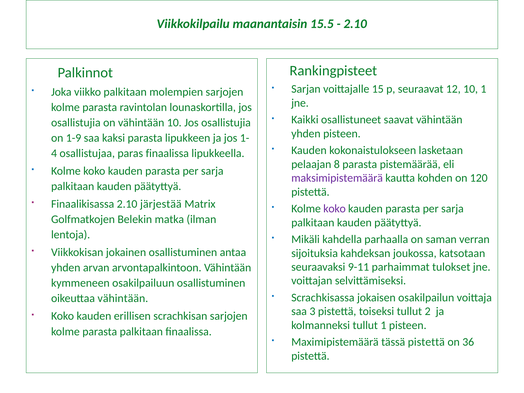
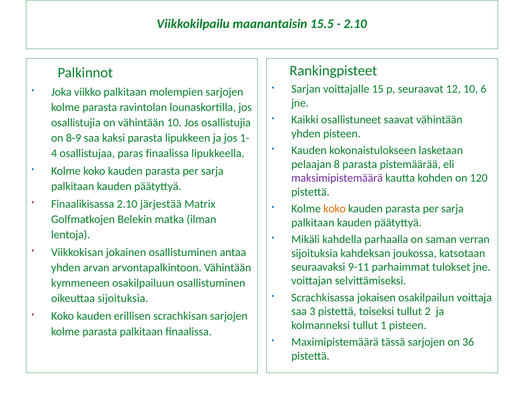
10 1: 1 -> 6
1-9: 1-9 -> 8-9
koko at (335, 209) colour: purple -> orange
oikeuttaa vähintään: vähintään -> sijoituksia
tässä pistettä: pistettä -> sarjojen
